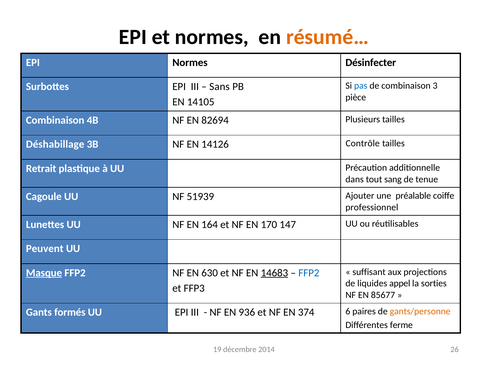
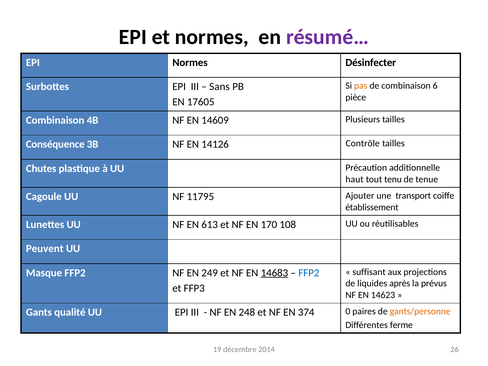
résumé… colour: orange -> purple
pas colour: blue -> orange
3: 3 -> 6
14105: 14105 -> 17605
82694: 82694 -> 14609
Déshabillage: Déshabillage -> Conséquence
Retrait: Retrait -> Chutes
dans: dans -> haut
sang: sang -> tenu
51939: 51939 -> 11795
préalable: préalable -> transport
professionnel: professionnel -> établissement
164: 164 -> 613
147: 147 -> 108
Masque underline: present -> none
630: 630 -> 249
appel: appel -> après
sorties: sorties -> prévus
85677: 85677 -> 14623
formés: formés -> qualité
936: 936 -> 248
6: 6 -> 0
